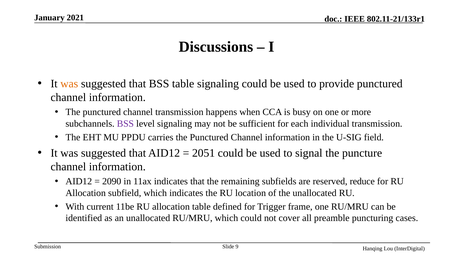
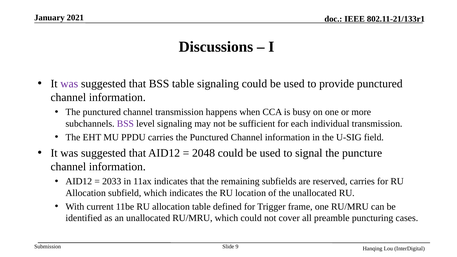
was at (69, 84) colour: orange -> purple
2051: 2051 -> 2048
2090: 2090 -> 2033
reserved reduce: reduce -> carries
